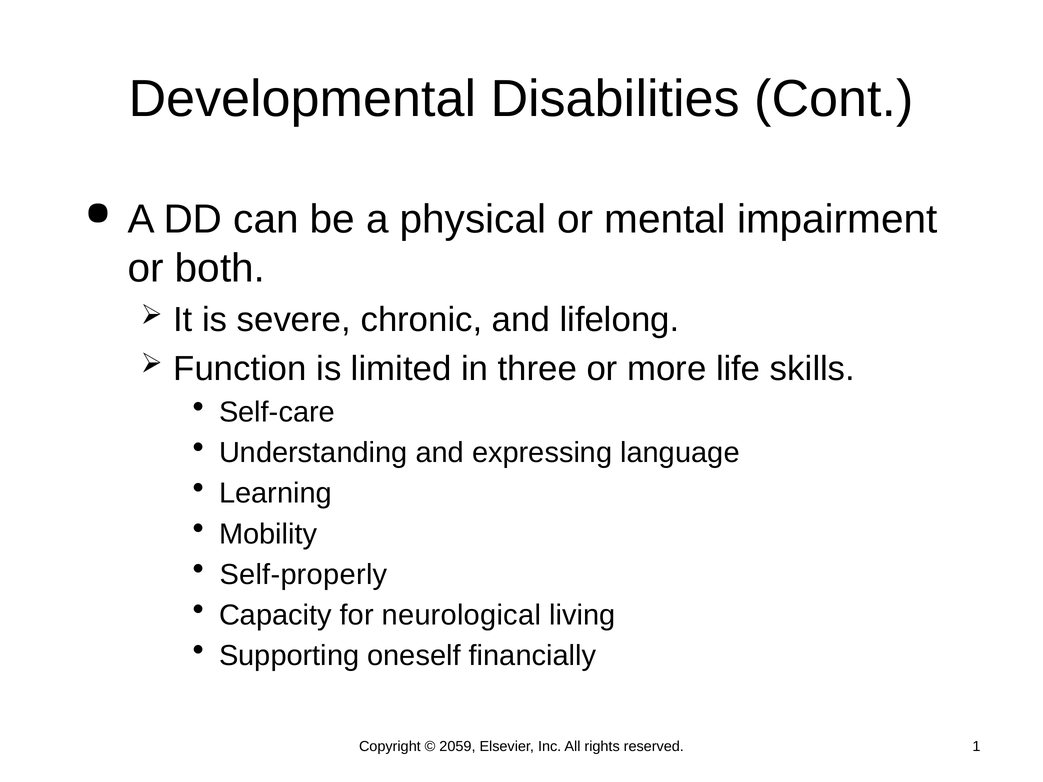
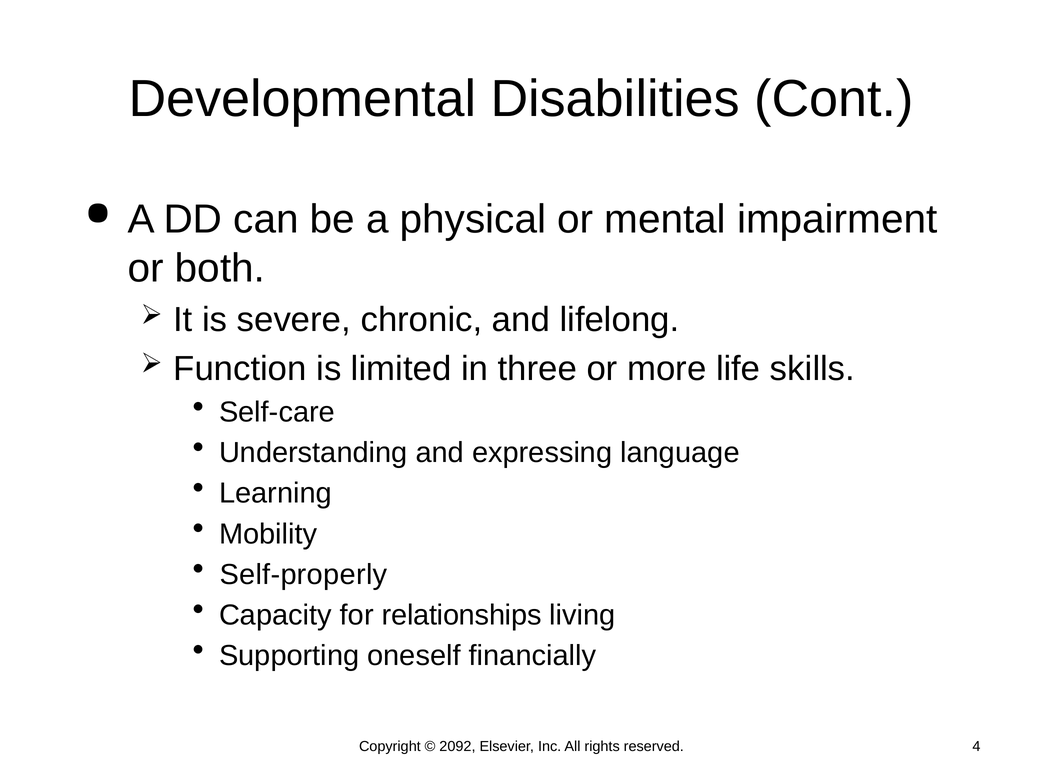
neurological: neurological -> relationships
2059: 2059 -> 2092
1: 1 -> 4
